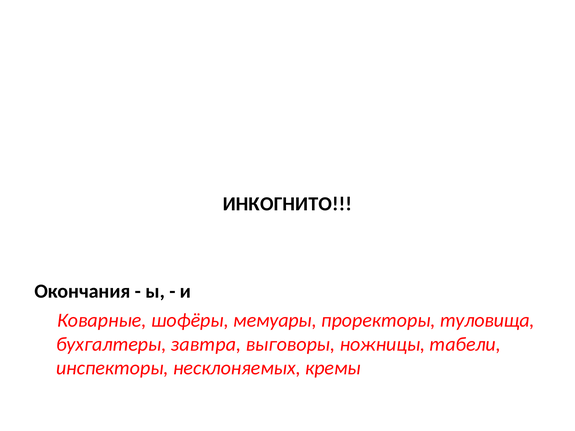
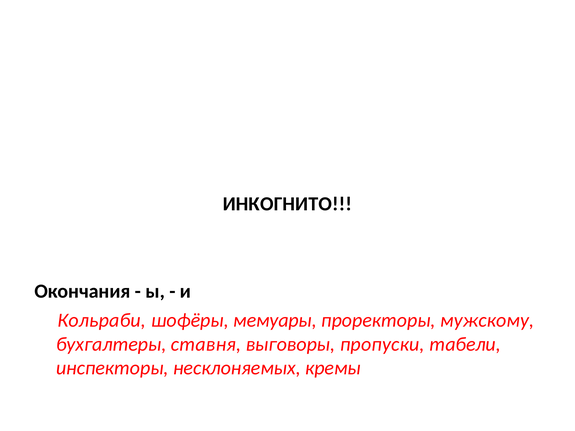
Коварные: Коварные -> Кольраби
туловища: туловища -> мужскому
завтра: завтра -> ставня
ножницы: ножницы -> пропуски
